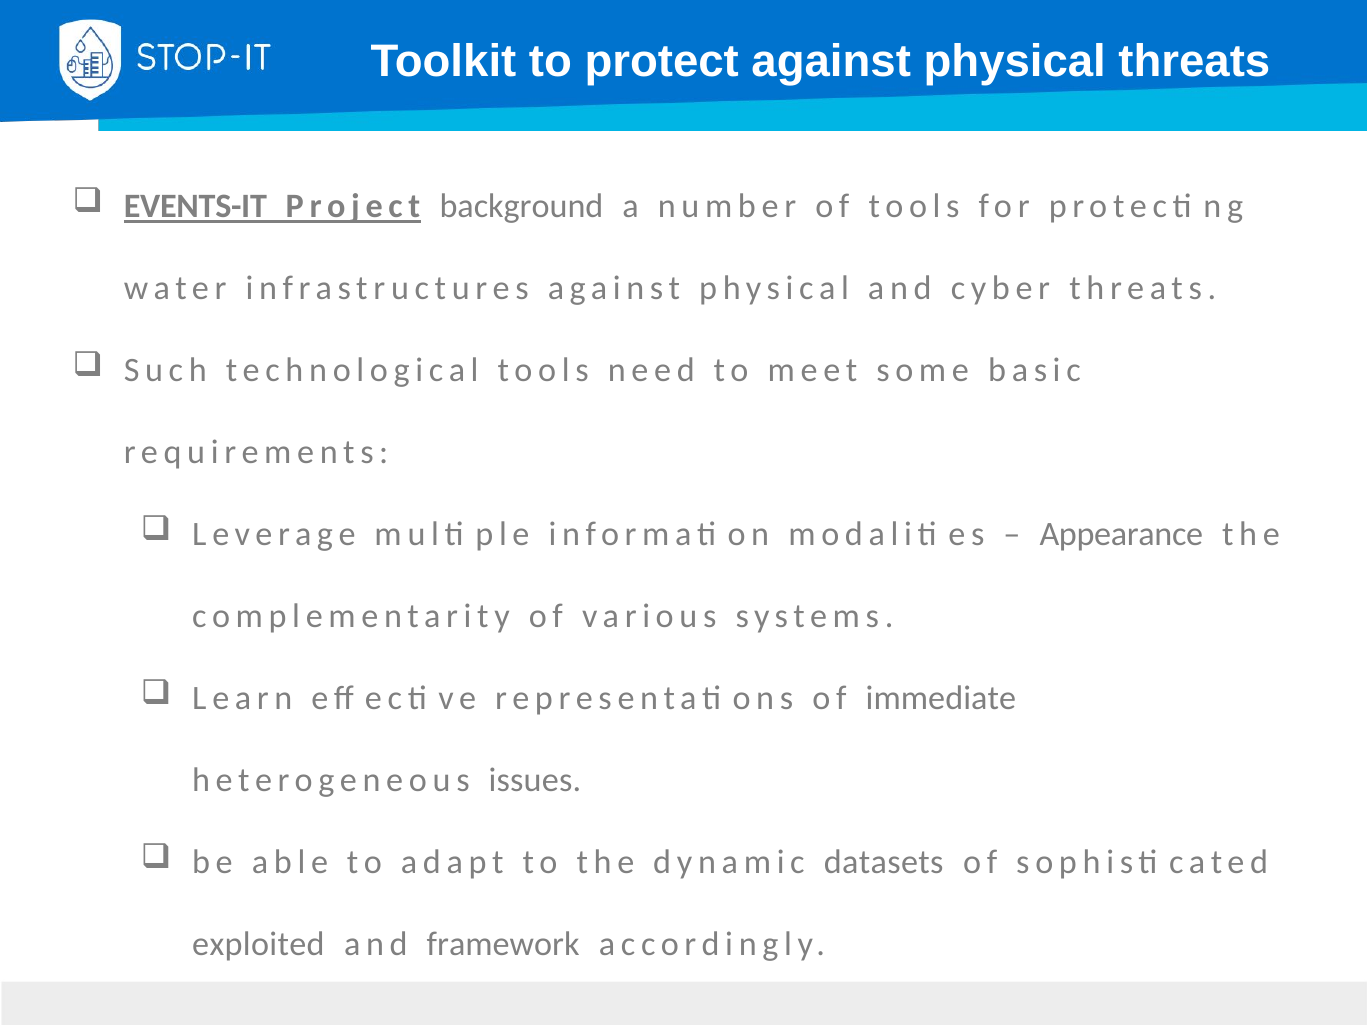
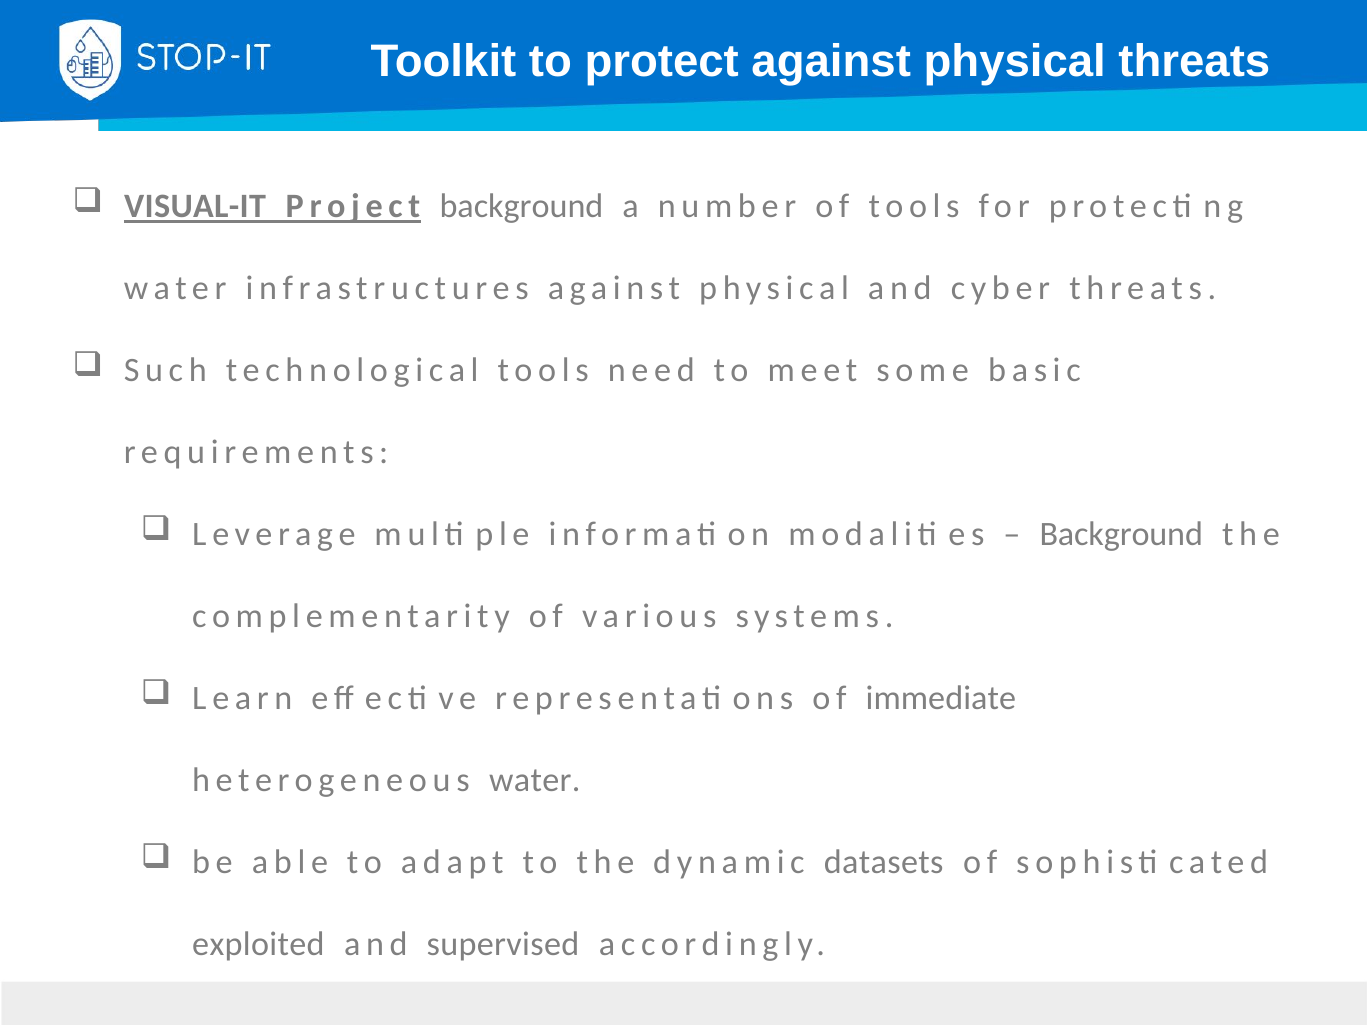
EVENTS-IT: EVENTS-IT -> VISUAL-IT
Appearance at (1121, 534): Appearance -> Background
heterogeneous issues: issues -> water
framework: framework -> supervised
